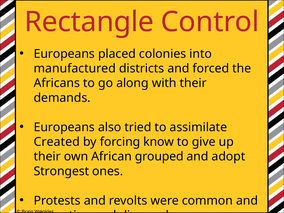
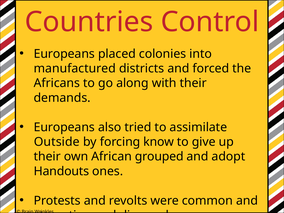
Rectangle: Rectangle -> Countries
Created: Created -> Outside
Strongest: Strongest -> Handouts
